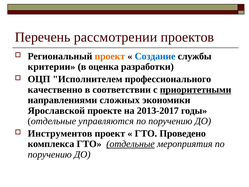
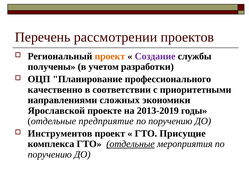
Создание colour: blue -> purple
критерии: критерии -> получены
оценка: оценка -> учетом
Исполнителем: Исполнителем -> Планирование
приоритетными underline: present -> none
2013-2017: 2013-2017 -> 2013-2019
управляются: управляются -> предприятие
Проведено: Проведено -> Присущие
